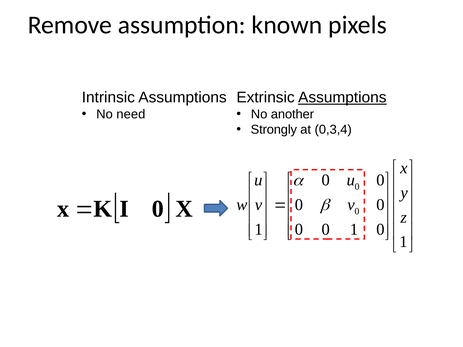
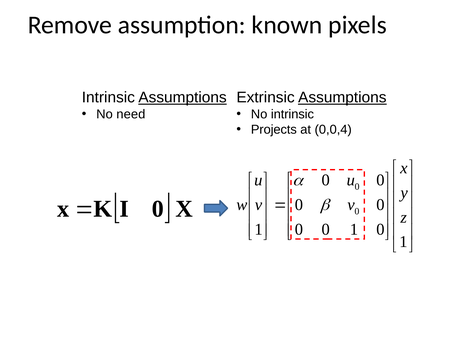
Assumptions at (183, 98) underline: none -> present
No another: another -> intrinsic
Strongly: Strongly -> Projects
0,3,4: 0,3,4 -> 0,0,4
